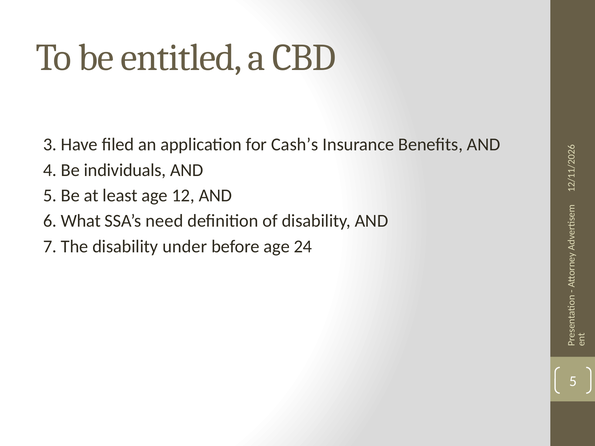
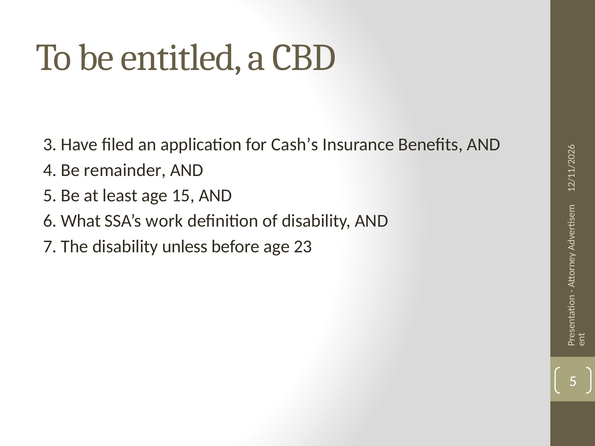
individuals: individuals -> remainder
12: 12 -> 15
need: need -> work
under: under -> unless
24: 24 -> 23
